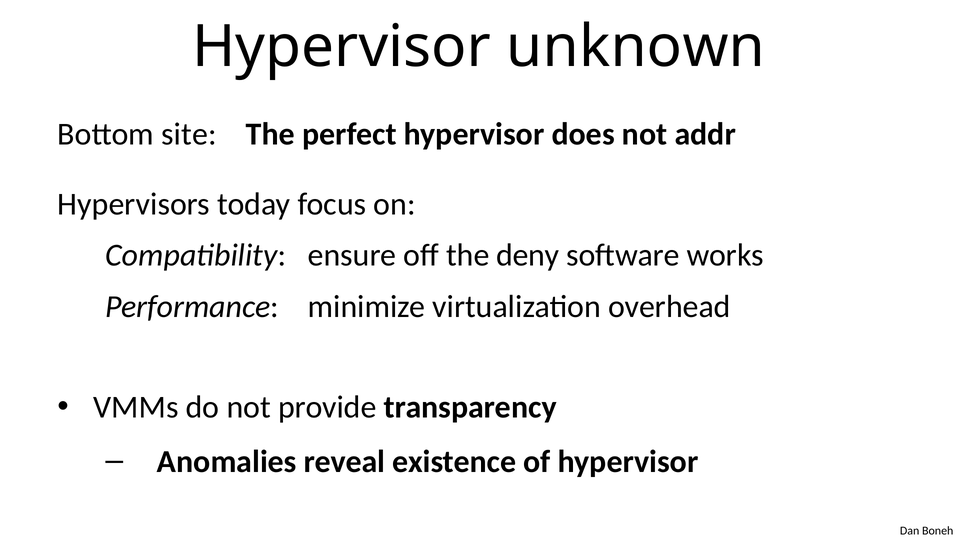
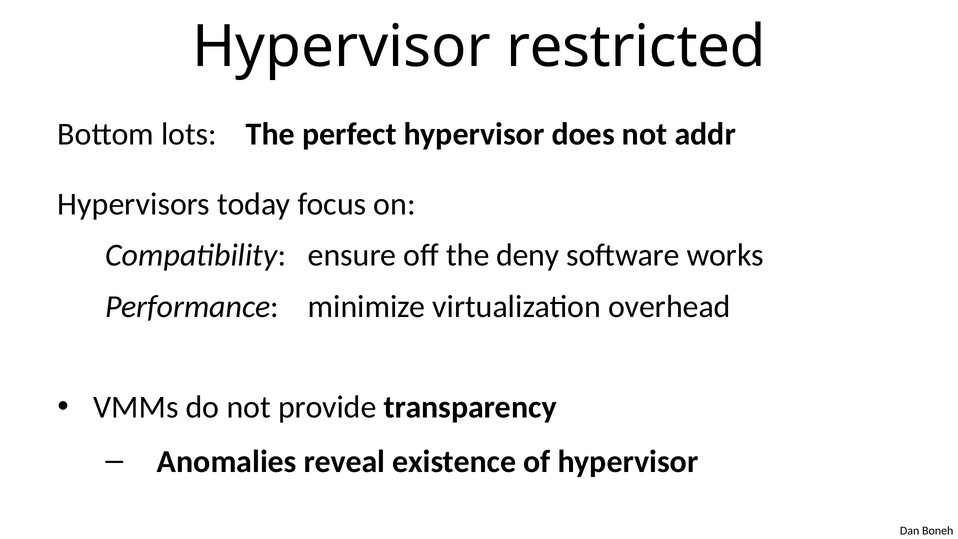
unknown: unknown -> restricted
site: site -> lots
